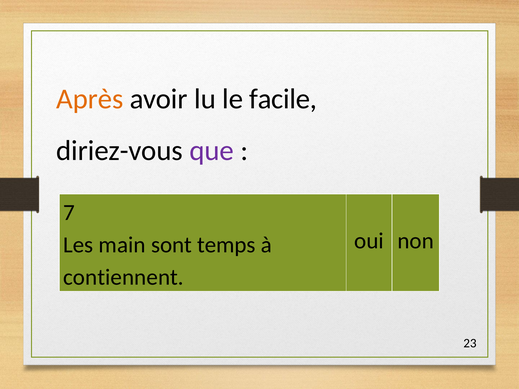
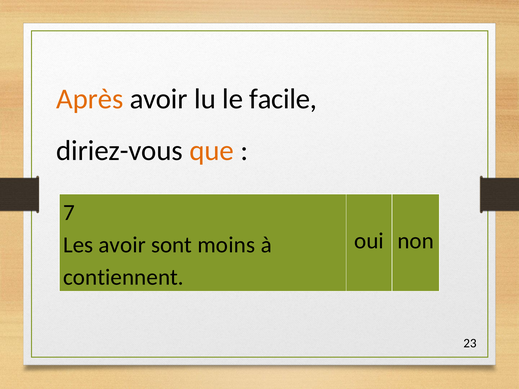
que colour: purple -> orange
Les main: main -> avoir
temps: temps -> moins
